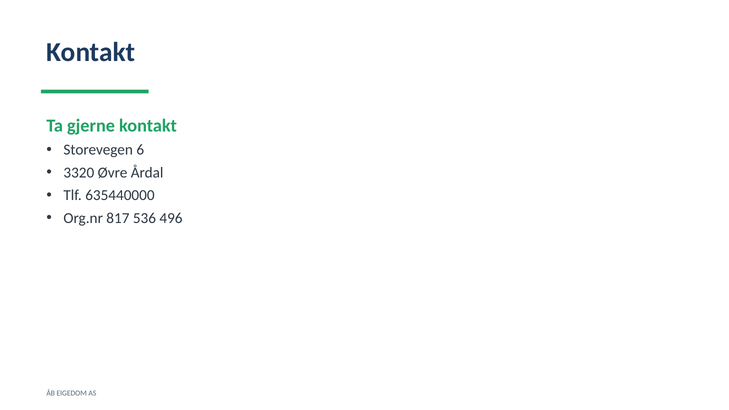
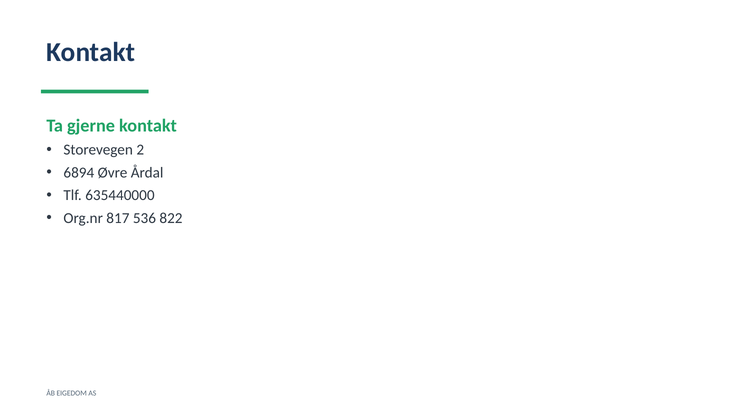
6: 6 -> 2
3320: 3320 -> 6894
496: 496 -> 822
